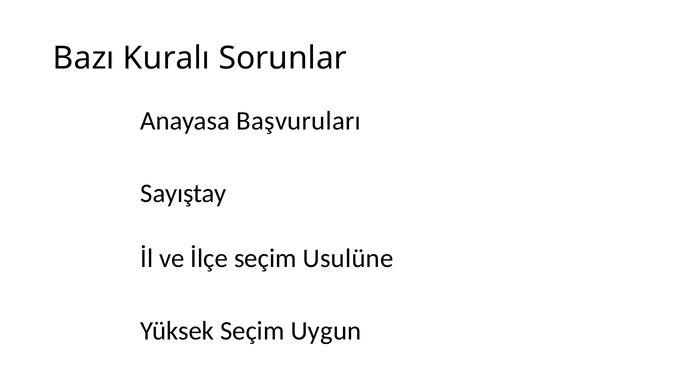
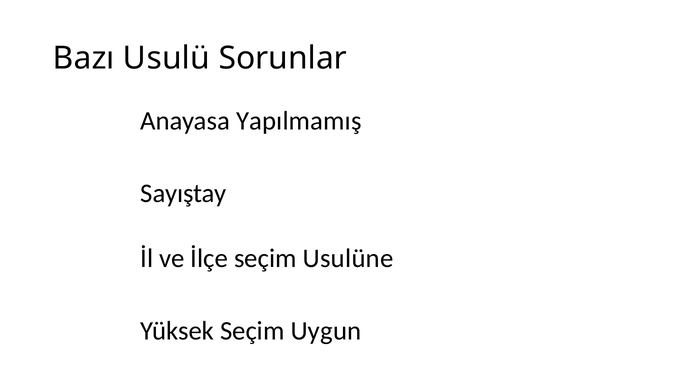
Kuralı: Kuralı -> Usulü
Başvuruları: Başvuruları -> Yapılmamış
